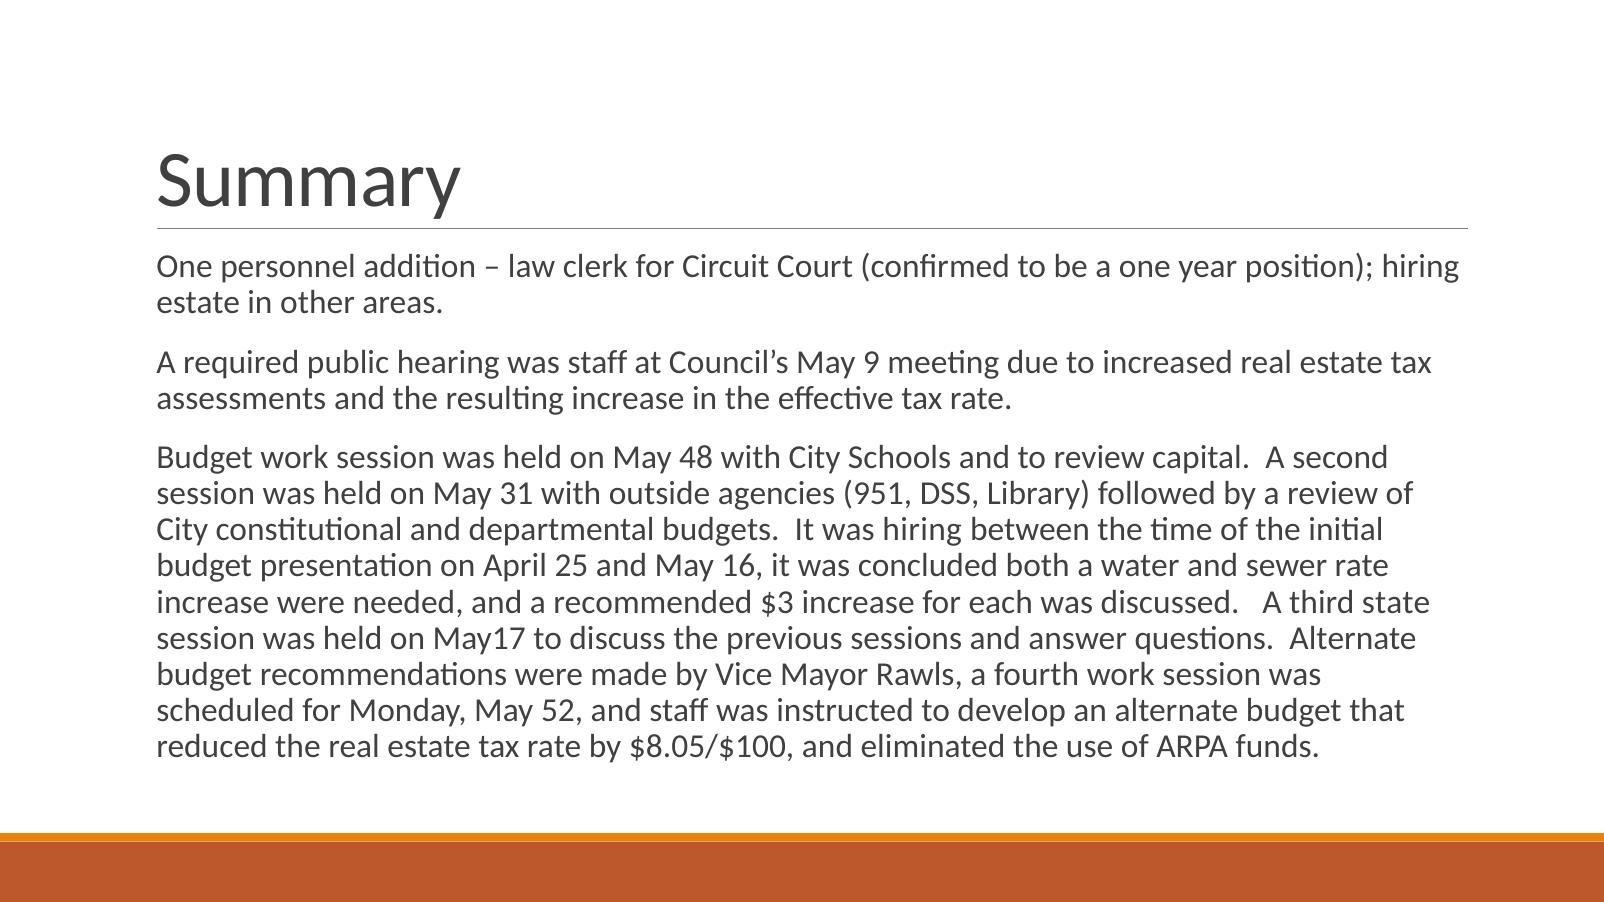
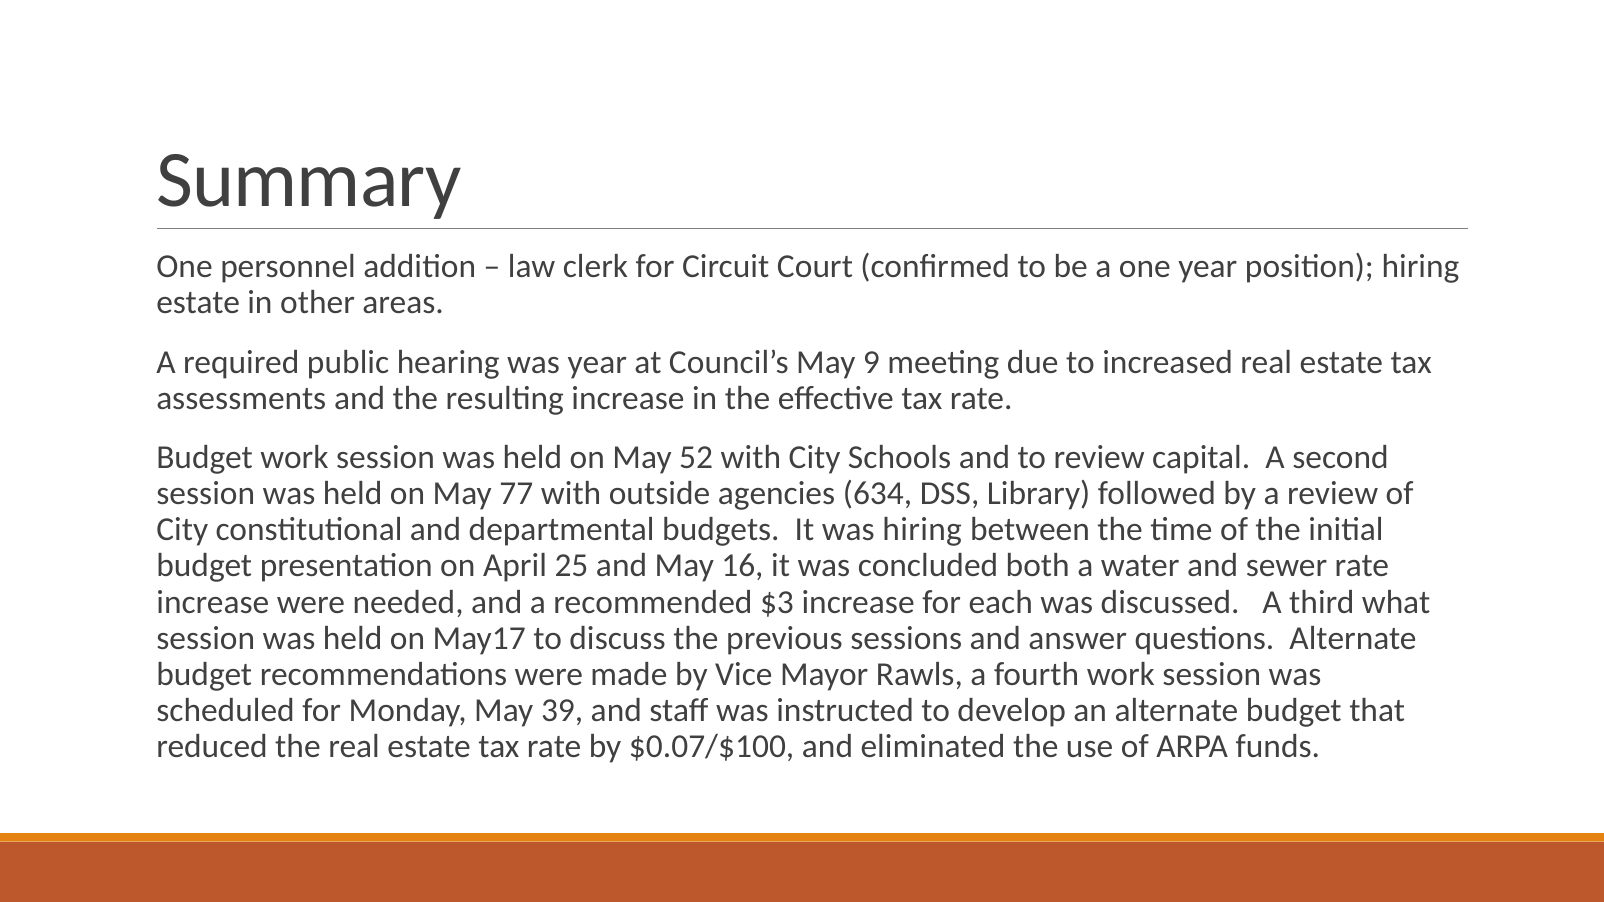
was staff: staff -> year
48: 48 -> 52
31: 31 -> 77
951: 951 -> 634
state: state -> what
52: 52 -> 39
$8.05/$100: $8.05/$100 -> $0.07/$100
